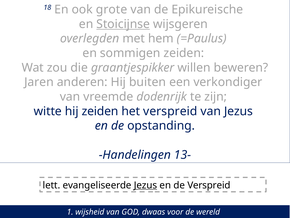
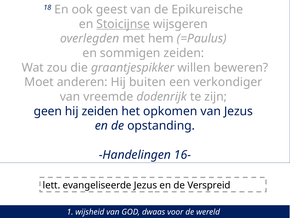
grote: grote -> geest
Jaren: Jaren -> Moet
witte: witte -> geen
het verspreid: verspreid -> opkomen
13-: 13- -> 16-
Jezus at (146, 185) underline: present -> none
